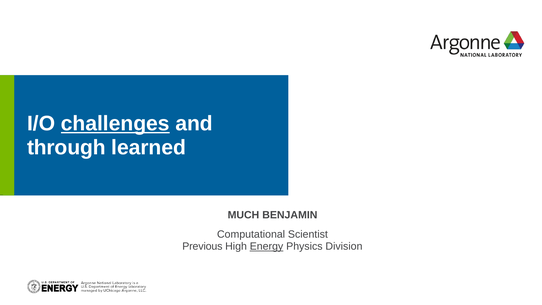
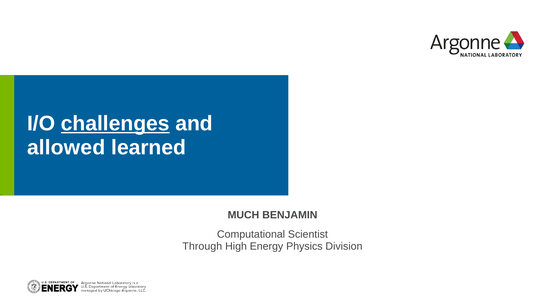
through: through -> allowed
Previous: Previous -> Through
Energy underline: present -> none
